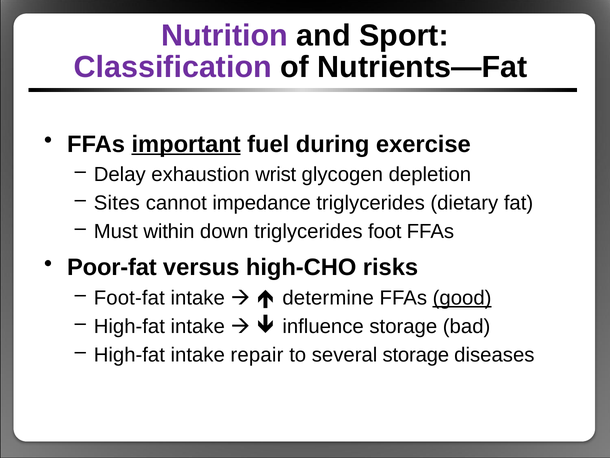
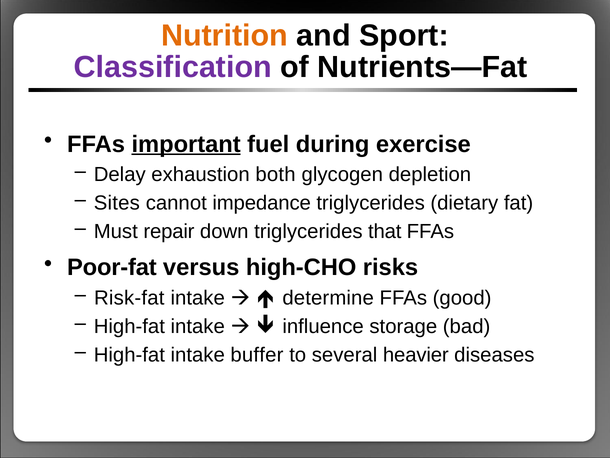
Nutrition colour: purple -> orange
wrist: wrist -> both
within: within -> repair
foot: foot -> that
Foot-fat: Foot-fat -> Risk-fat
good underline: present -> none
repair: repair -> buffer
several storage: storage -> heavier
